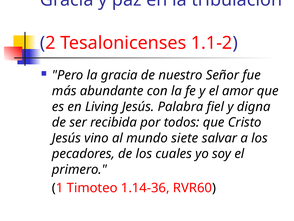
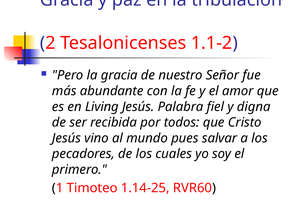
siete: siete -> pues
1.14-36: 1.14-36 -> 1.14-25
